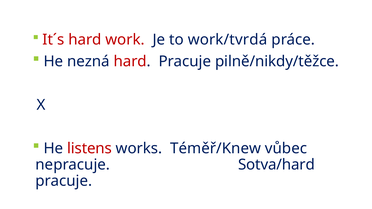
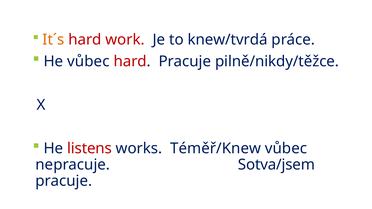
It´s colour: red -> orange
work/tvrdá: work/tvrdá -> knew/tvrdá
He nezná: nezná -> vůbec
Sotva/hard: Sotva/hard -> Sotva/jsem
